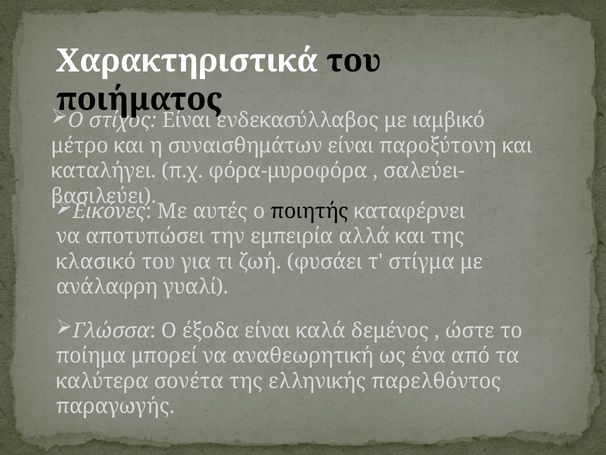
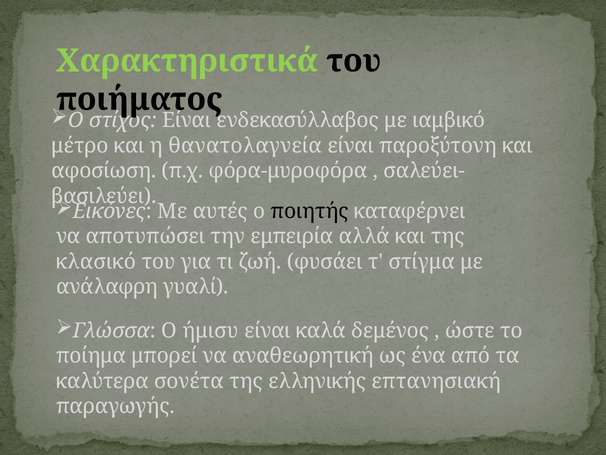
Χαρακτηριστικά colour: white -> light green
συναισθημάτων: συναισθημάτων -> θανατολαγνεία
καταλήγει: καταλήγει -> αφοσίωση
έξοδα: έξοδα -> ήμισυ
παρελθόντος: παρελθόντος -> επτανησιακή
